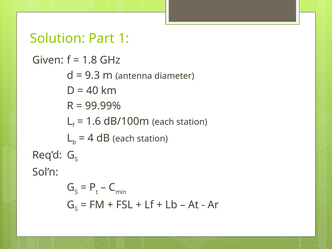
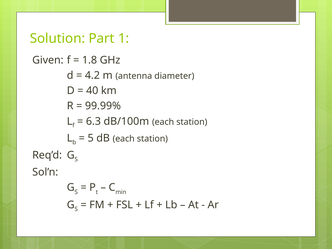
9.3: 9.3 -> 4.2
1.6: 1.6 -> 6.3
4: 4 -> 5
